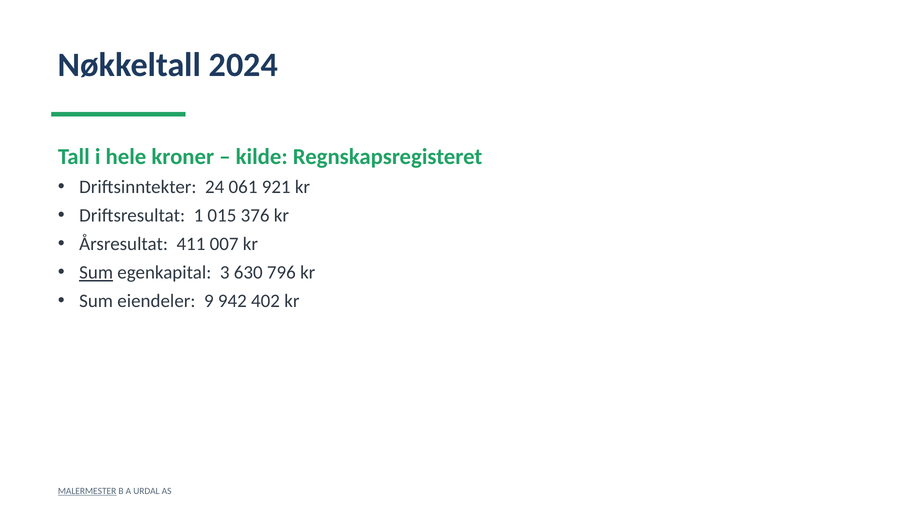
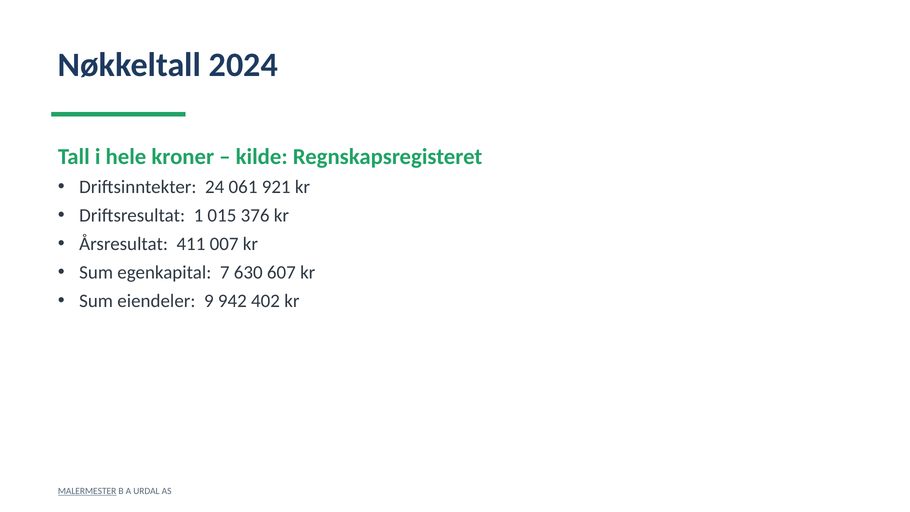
Sum at (96, 272) underline: present -> none
3: 3 -> 7
796: 796 -> 607
